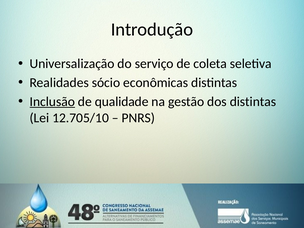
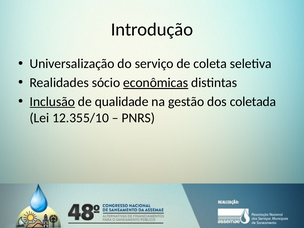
econômicas underline: none -> present
dos distintas: distintas -> coletada
12.705/10: 12.705/10 -> 12.355/10
